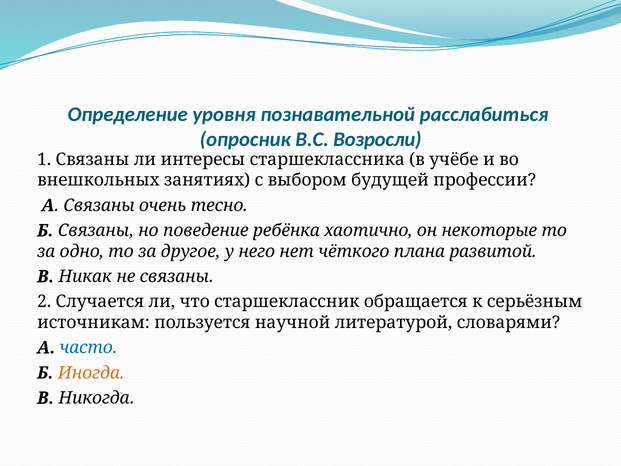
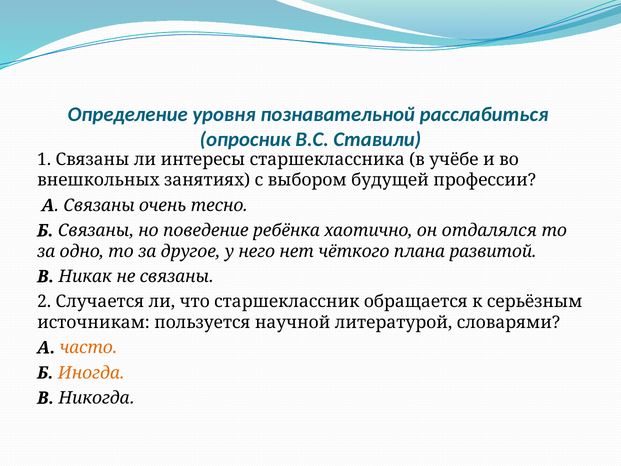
Возросли: Возросли -> Ставили
некоторые: некоторые -> отдалялся
часто colour: blue -> orange
